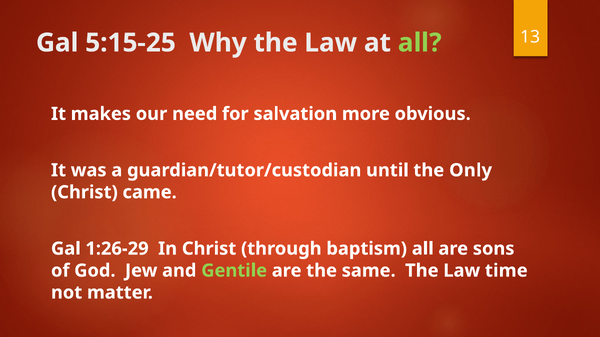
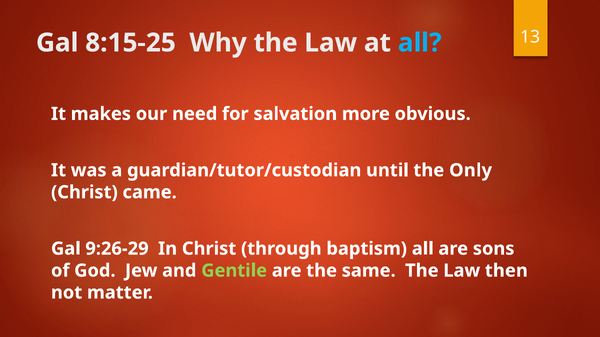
5:15-25: 5:15-25 -> 8:15-25
all at (420, 43) colour: light green -> light blue
1:26-29: 1:26-29 -> 9:26-29
time: time -> then
